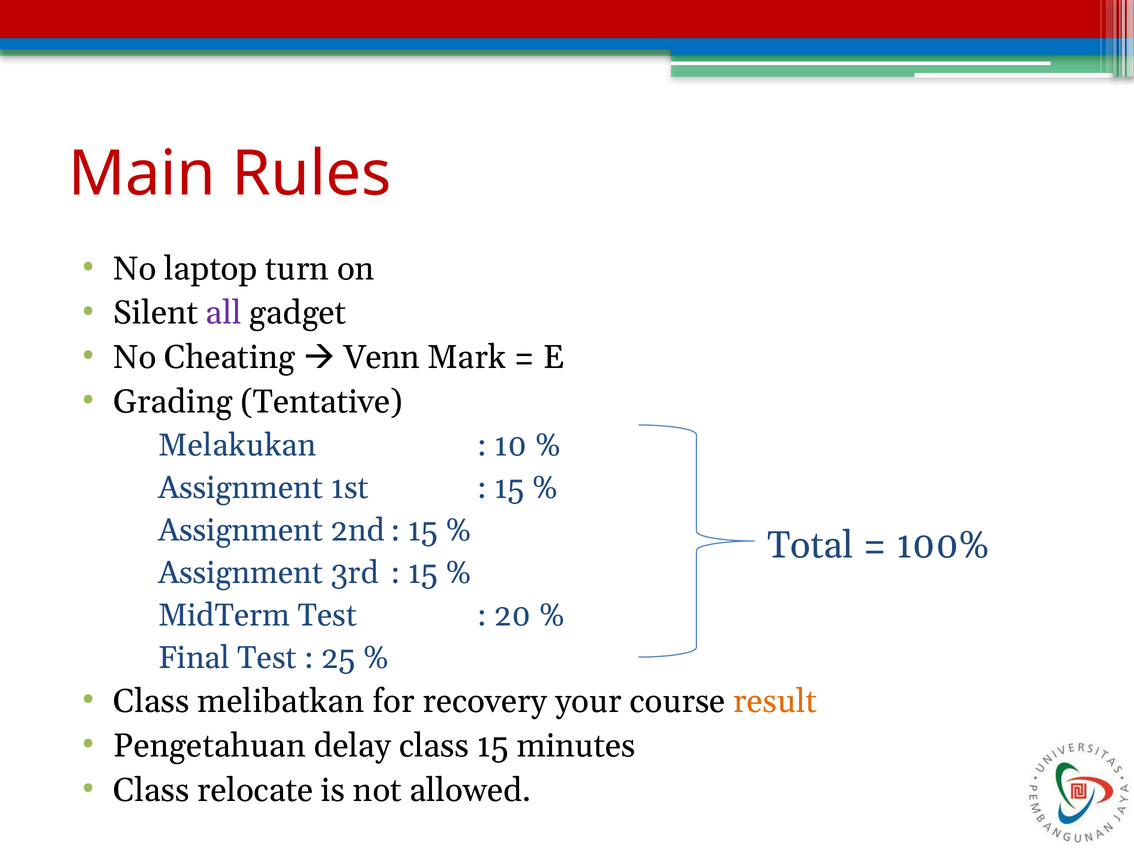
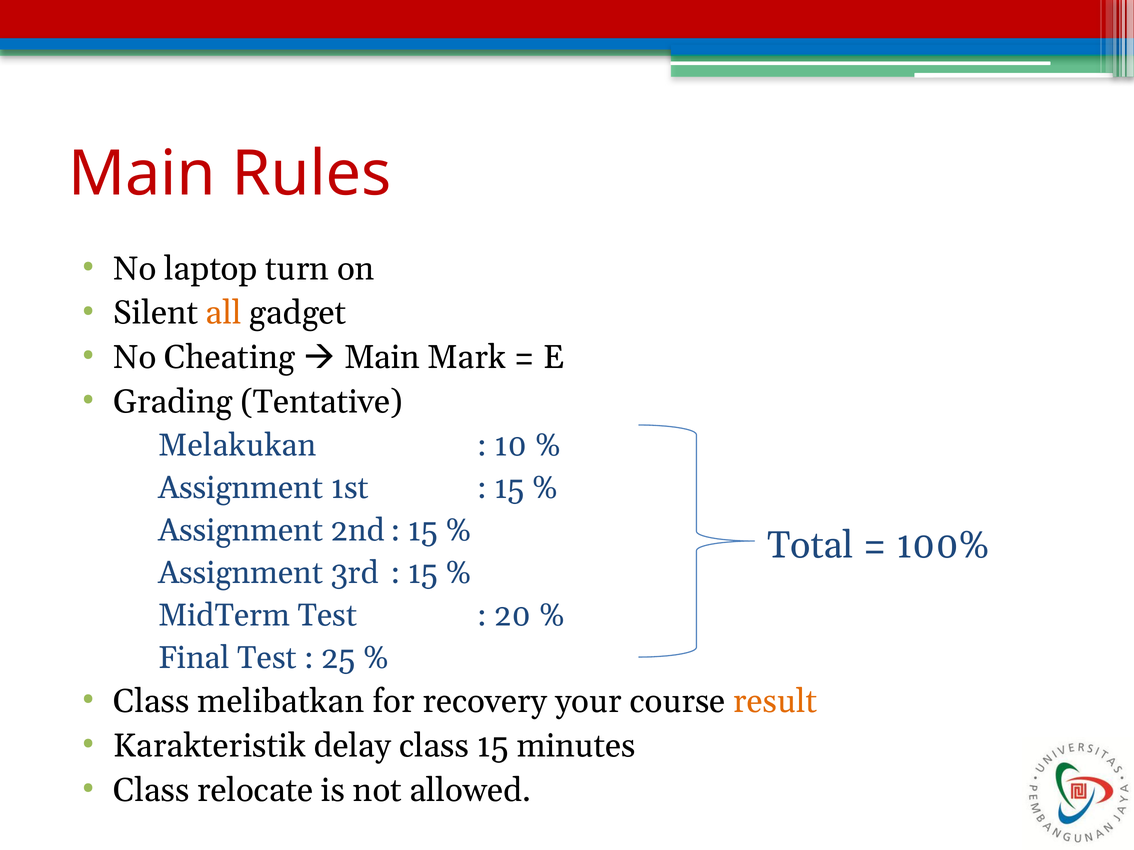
all colour: purple -> orange
Venn at (382, 358): Venn -> Main
Pengetahuan: Pengetahuan -> Karakteristik
